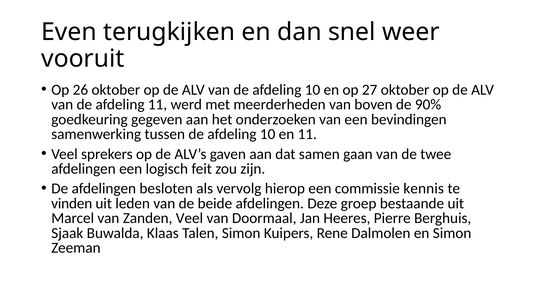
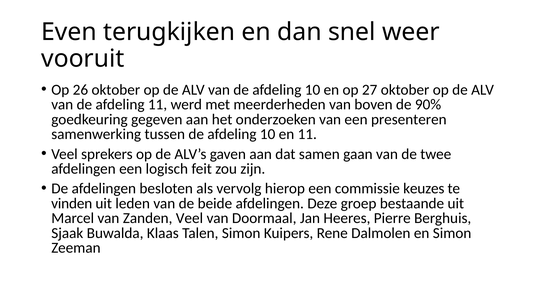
bevindingen: bevindingen -> presenteren
kennis: kennis -> keuzes
